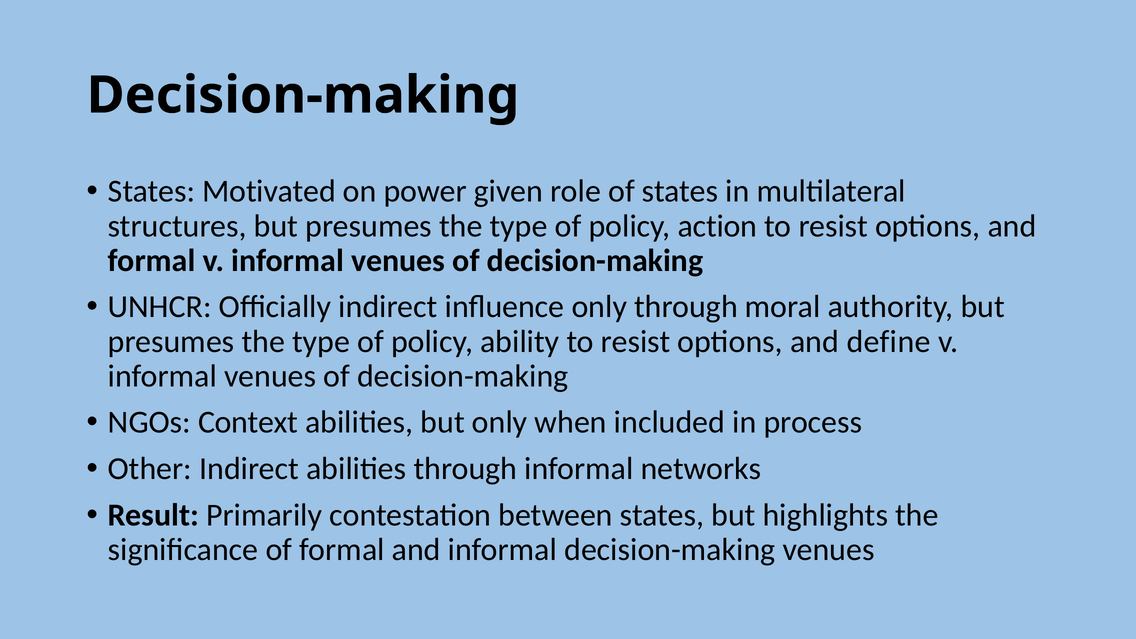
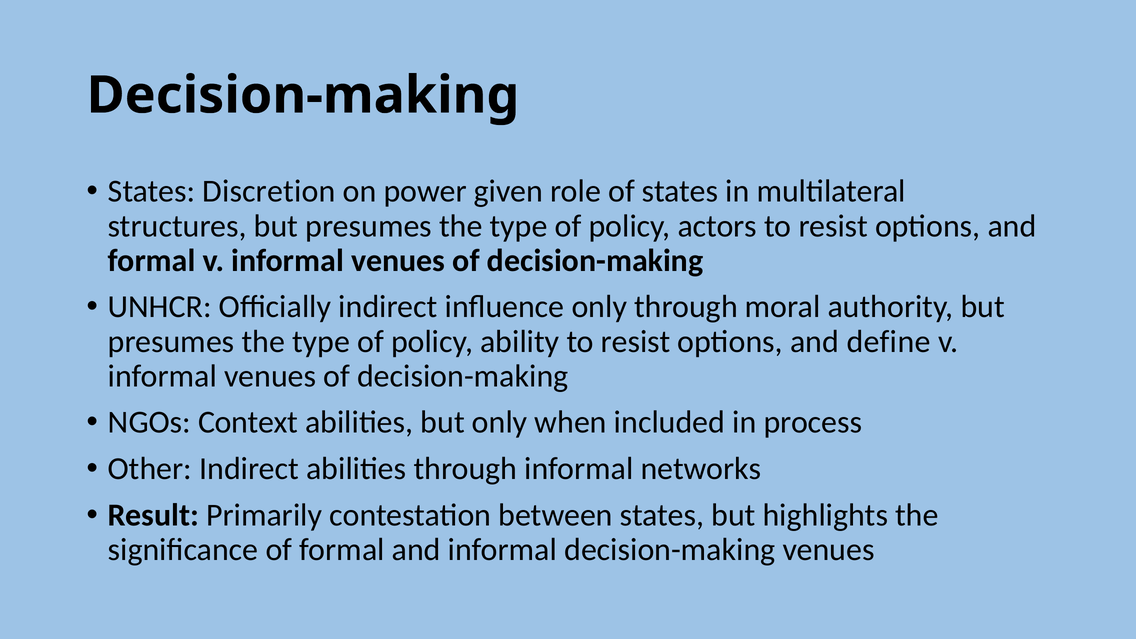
Motivated: Motivated -> Discretion
action: action -> actors
